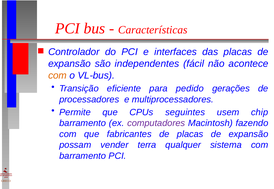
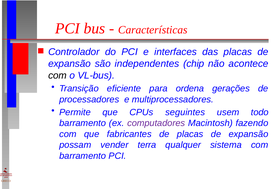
fácil: fácil -> chip
com at (58, 76) colour: orange -> black
pedido: pedido -> ordena
chip: chip -> todo
